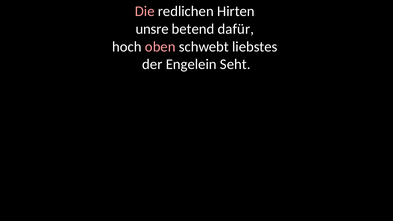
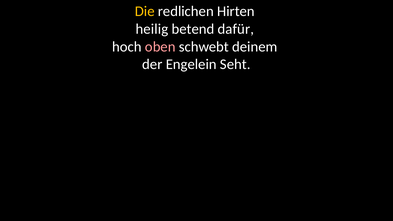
Die colour: pink -> yellow
unsre: unsre -> heilig
liebstes: liebstes -> deinem
